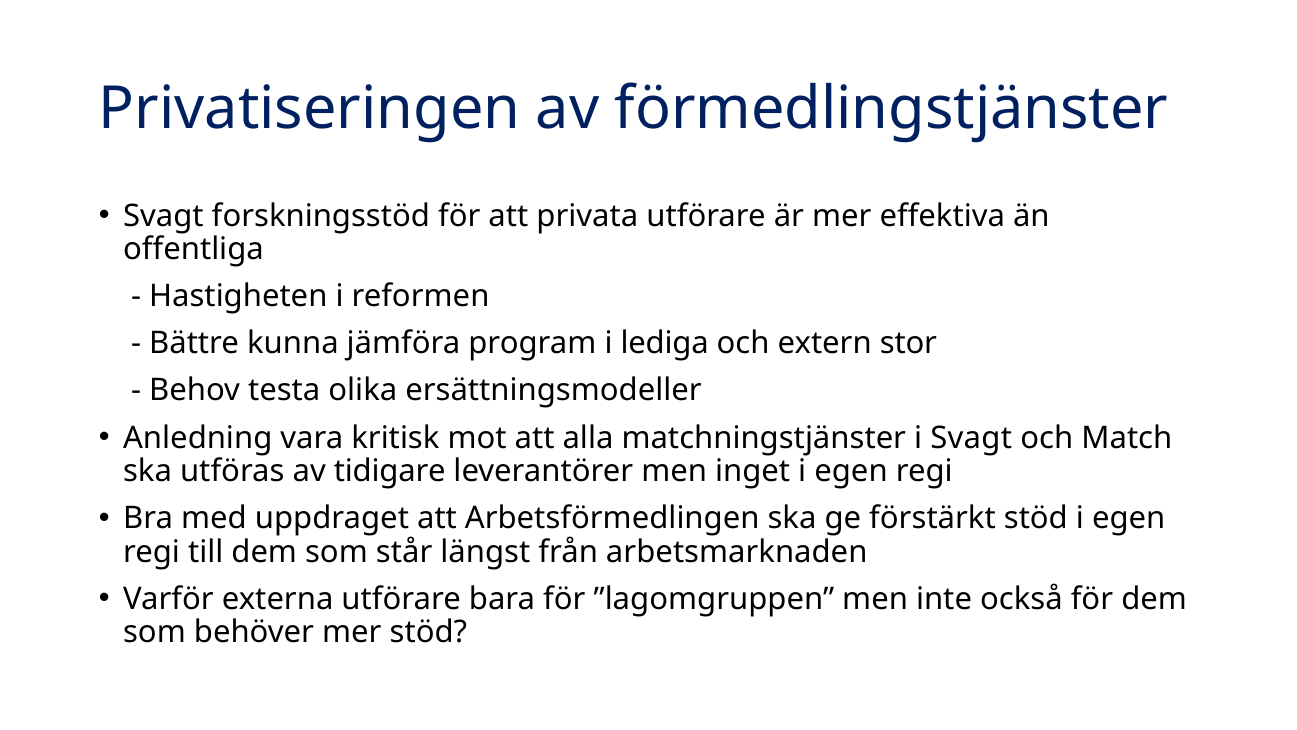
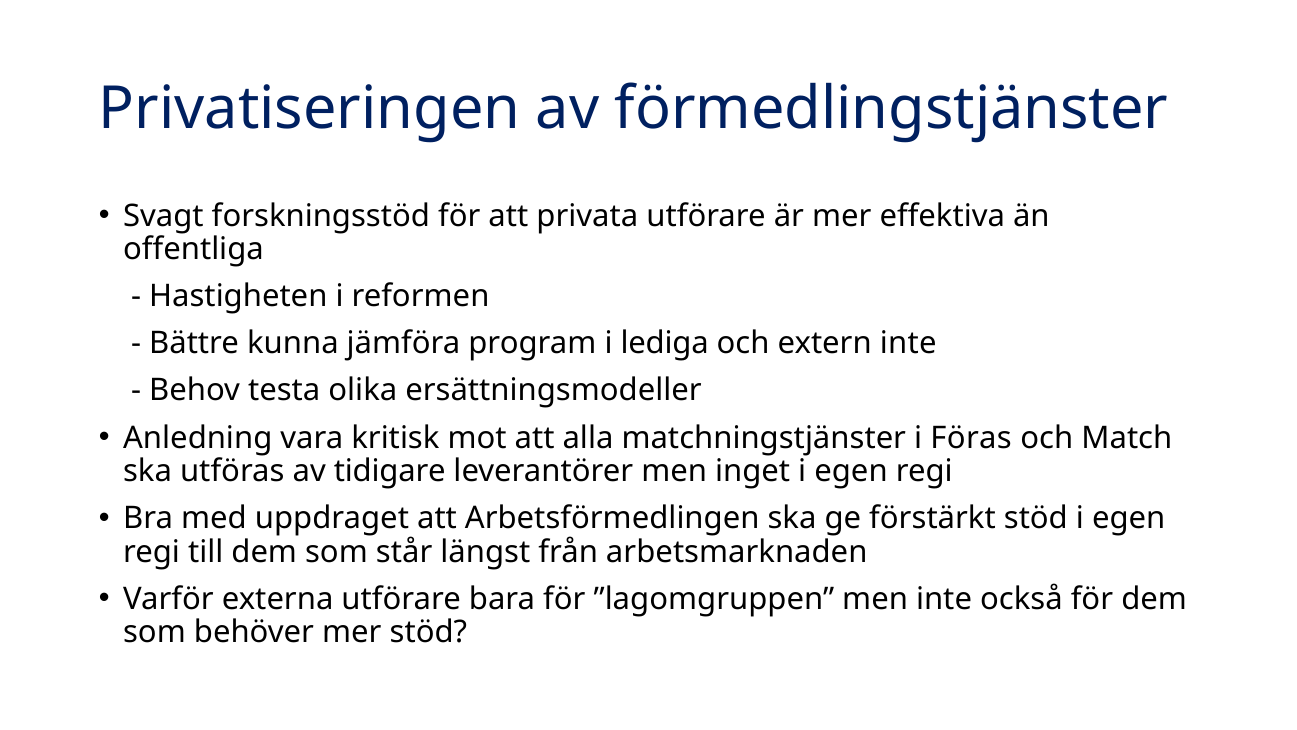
extern stor: stor -> inte
i Svagt: Svagt -> Föras
